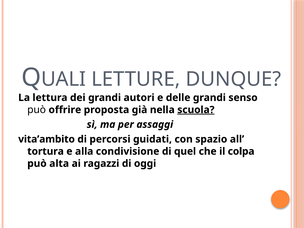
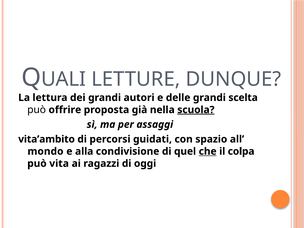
senso: senso -> scelta
tortura: tortura -> mondo
che underline: none -> present
alta: alta -> vita
